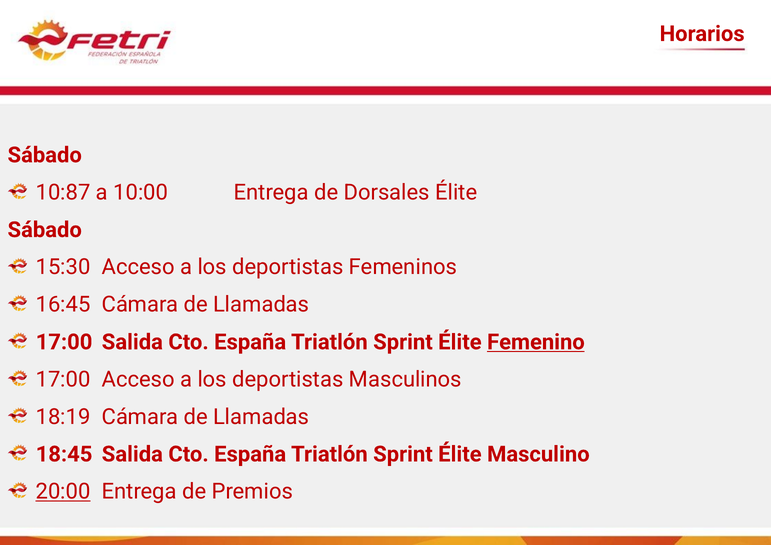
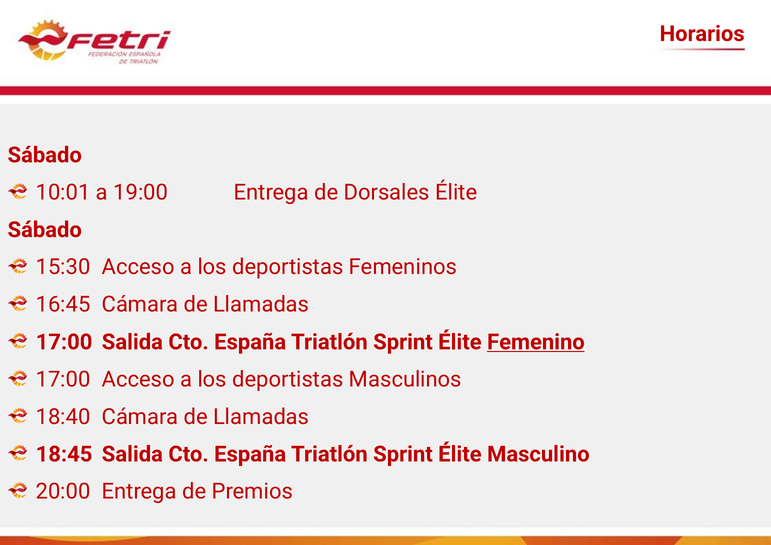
10:87: 10:87 -> 10:01
10:00: 10:00 -> 19:00
18:19: 18:19 -> 18:40
20:00 underline: present -> none
